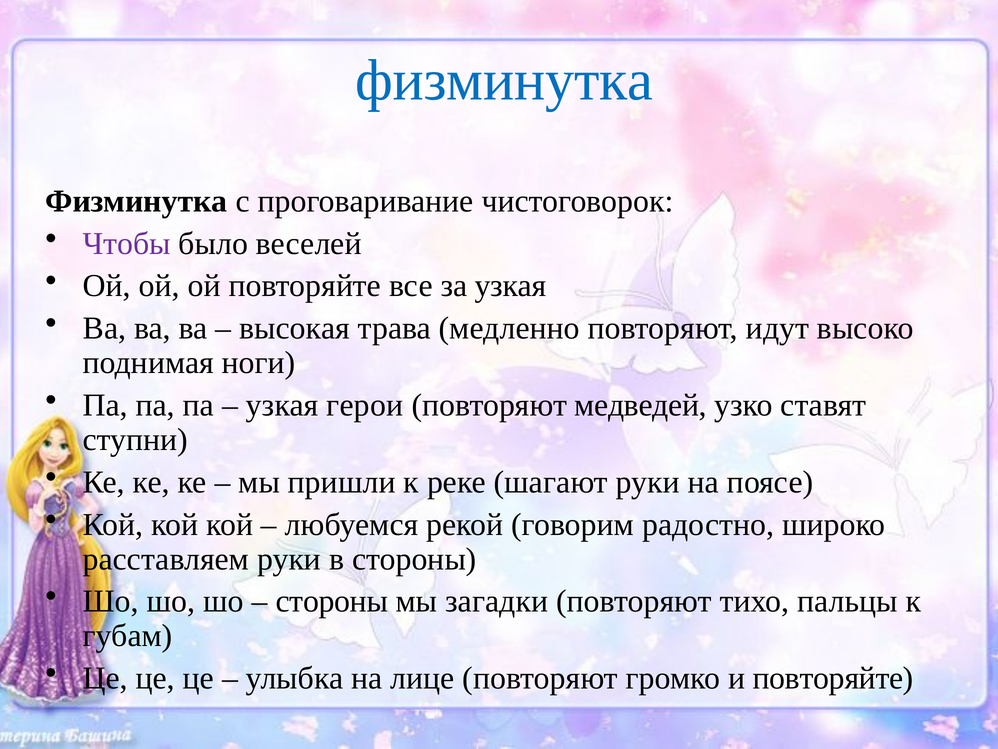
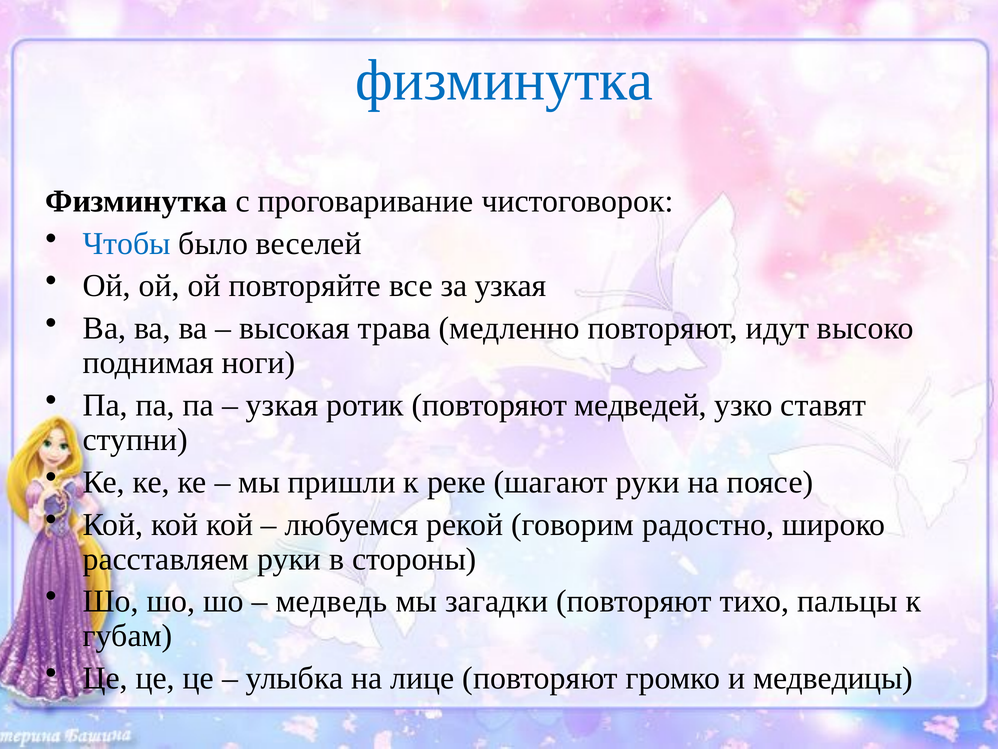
Чтобы colour: purple -> blue
герои: герои -> ротик
стороны at (332, 601): стороны -> медведь
и повторяйте: повторяйте -> медведицы
